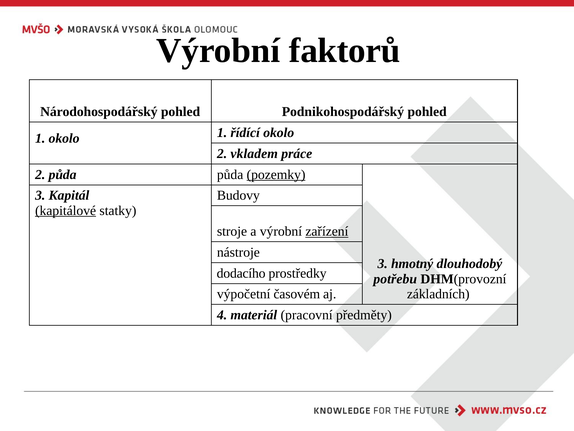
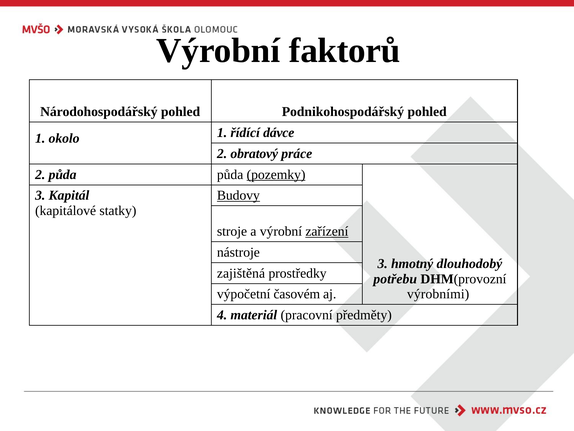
řídící okolo: okolo -> dávce
vkladem: vkladem -> obratový
Budovy underline: none -> present
kapitálové underline: present -> none
dodacího: dodacího -> zajištěná
základních: základních -> výrobními
